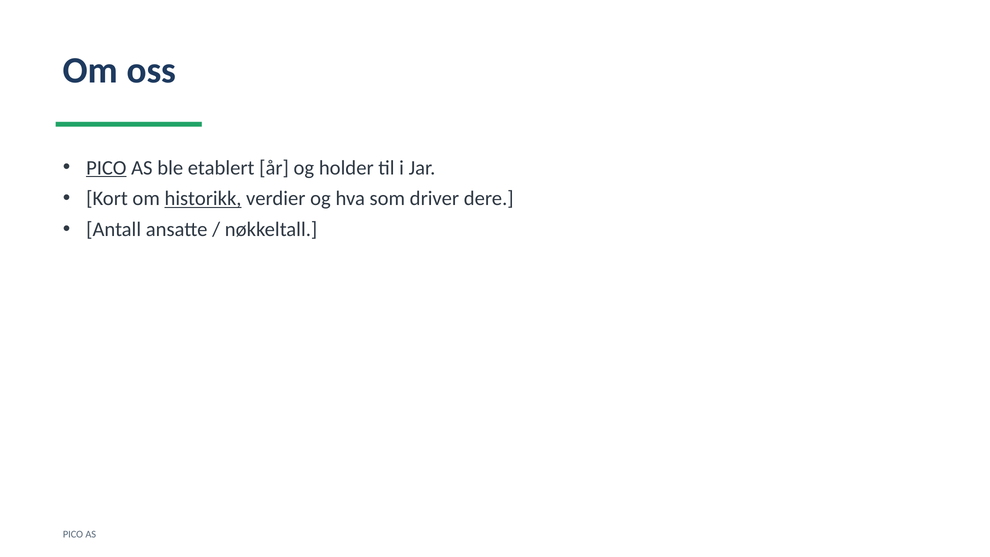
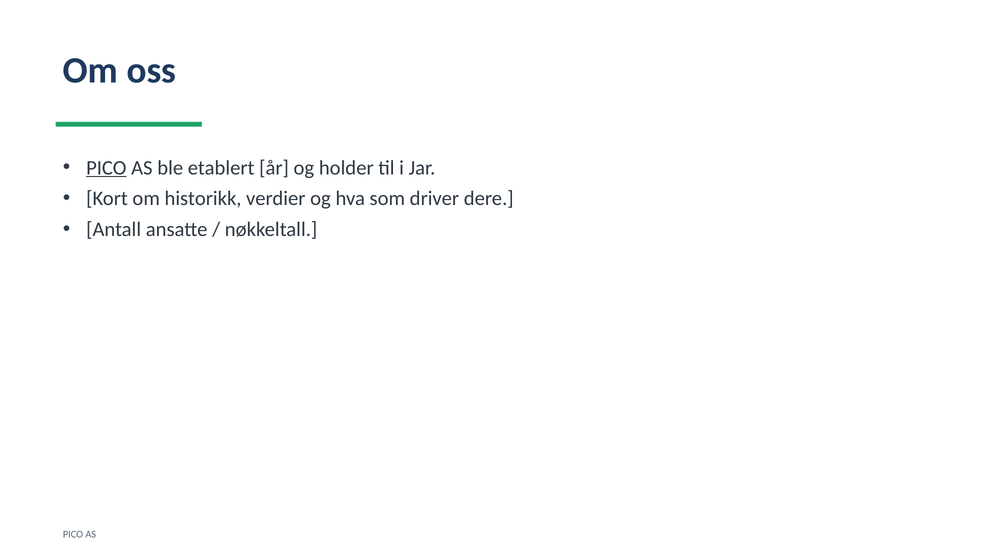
historikk underline: present -> none
